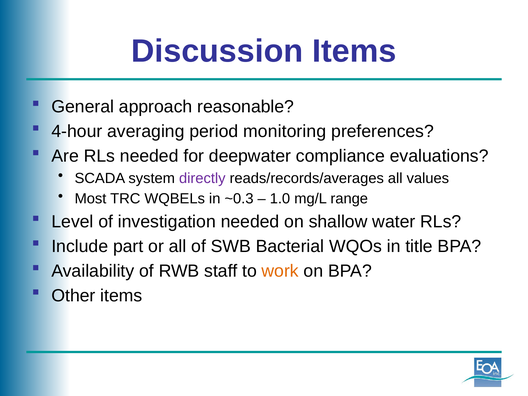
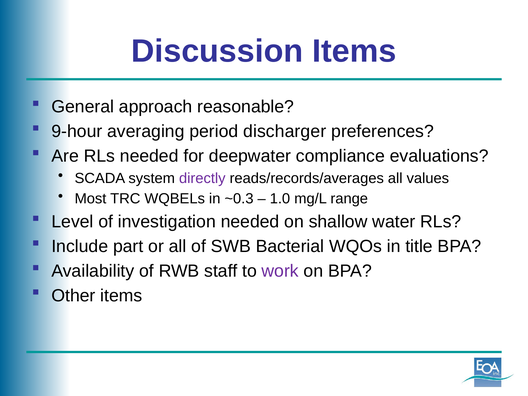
4-hour: 4-hour -> 9-hour
monitoring: monitoring -> discharger
work colour: orange -> purple
